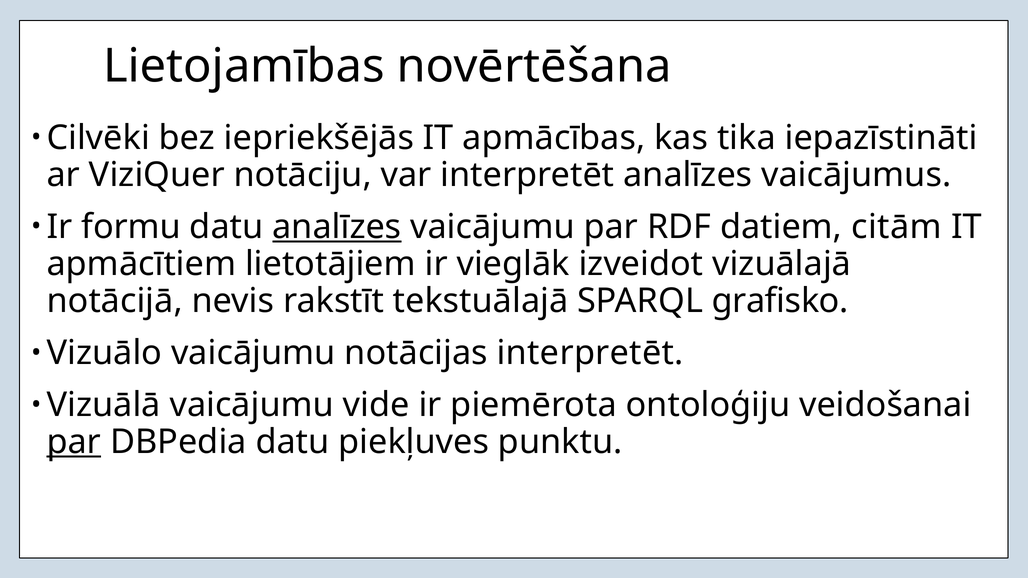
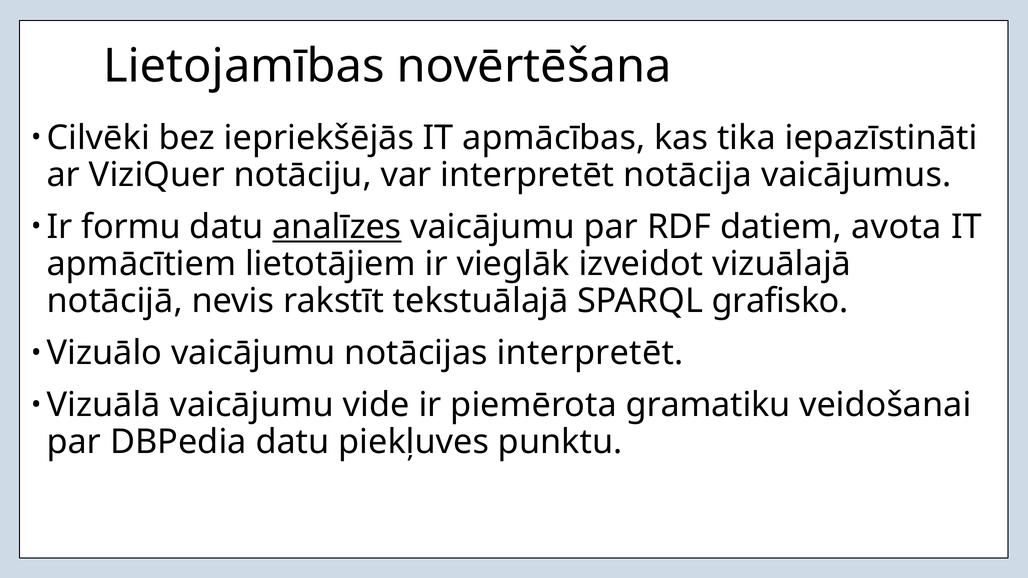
interpretēt analīzes: analīzes -> notācija
citām: citām -> avota
ontoloģiju: ontoloģiju -> gramatiku
par at (74, 442) underline: present -> none
